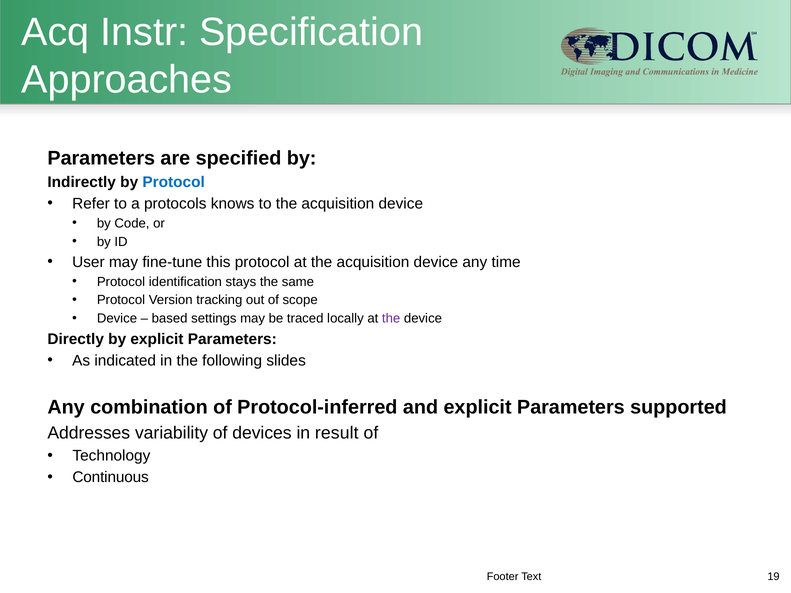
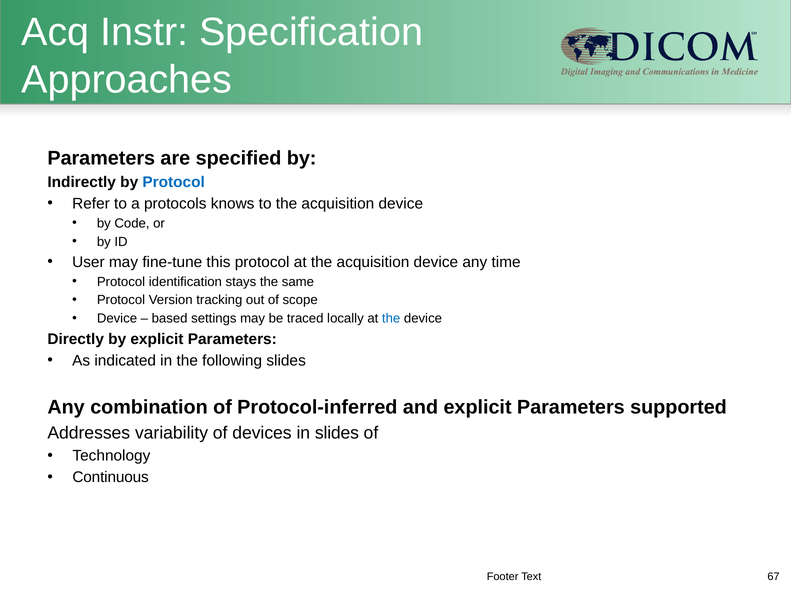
the at (391, 319) colour: purple -> blue
in result: result -> slides
19: 19 -> 67
